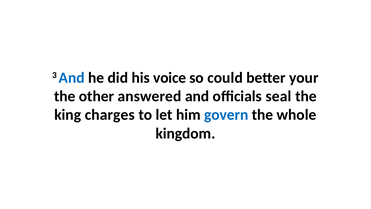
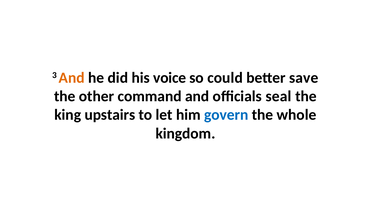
And at (72, 78) colour: blue -> orange
your: your -> save
answered: answered -> command
charges: charges -> upstairs
